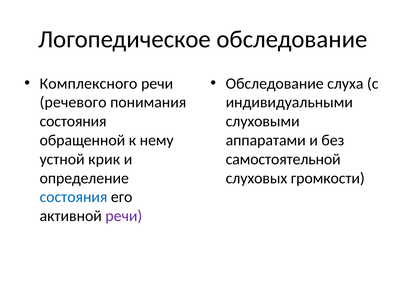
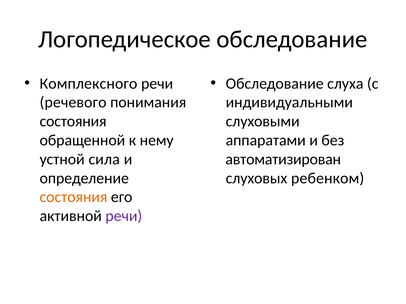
крик: крик -> сила
самостоятельной: самостоятельной -> автоматизирован
громкости: громкости -> ребенком
состояния at (73, 197) colour: blue -> orange
